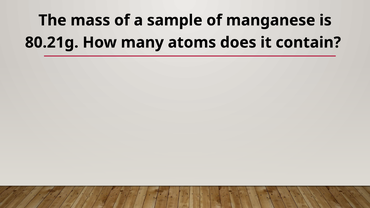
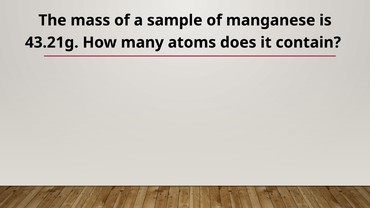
80.21g: 80.21g -> 43.21g
